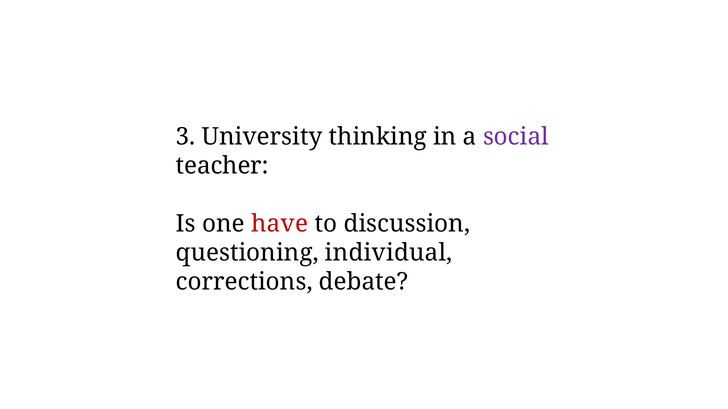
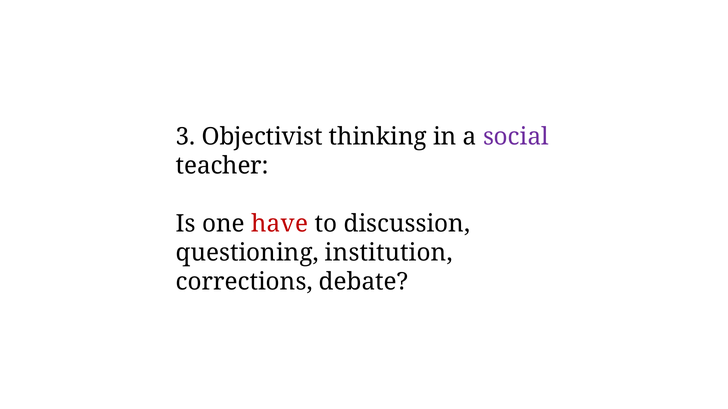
University: University -> Objectivist
individual: individual -> institution
